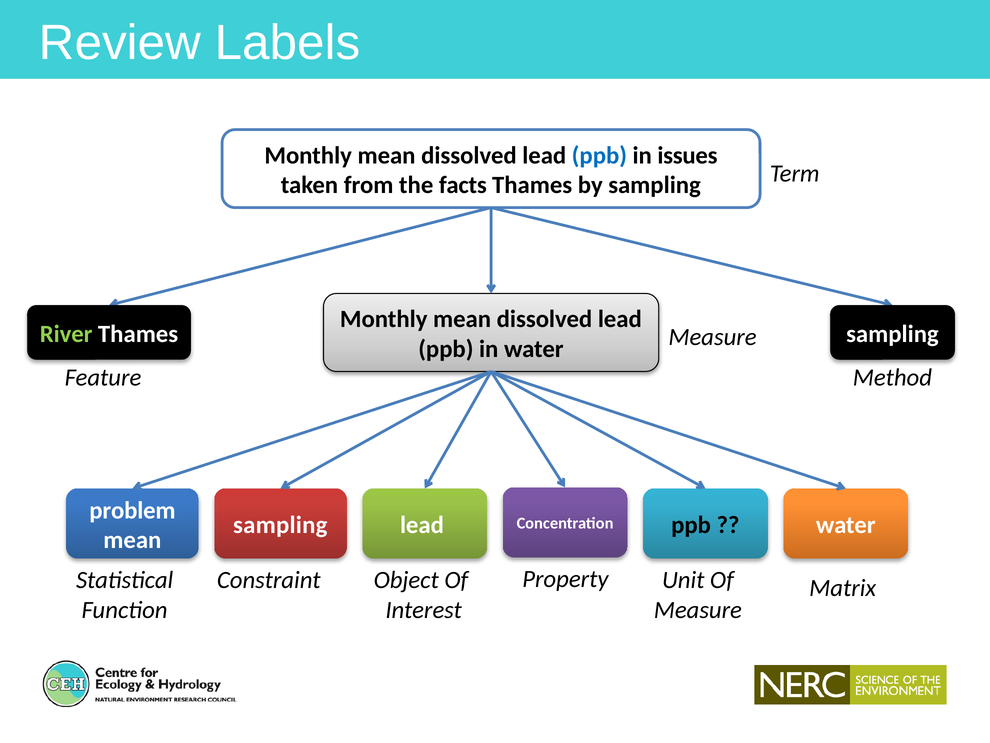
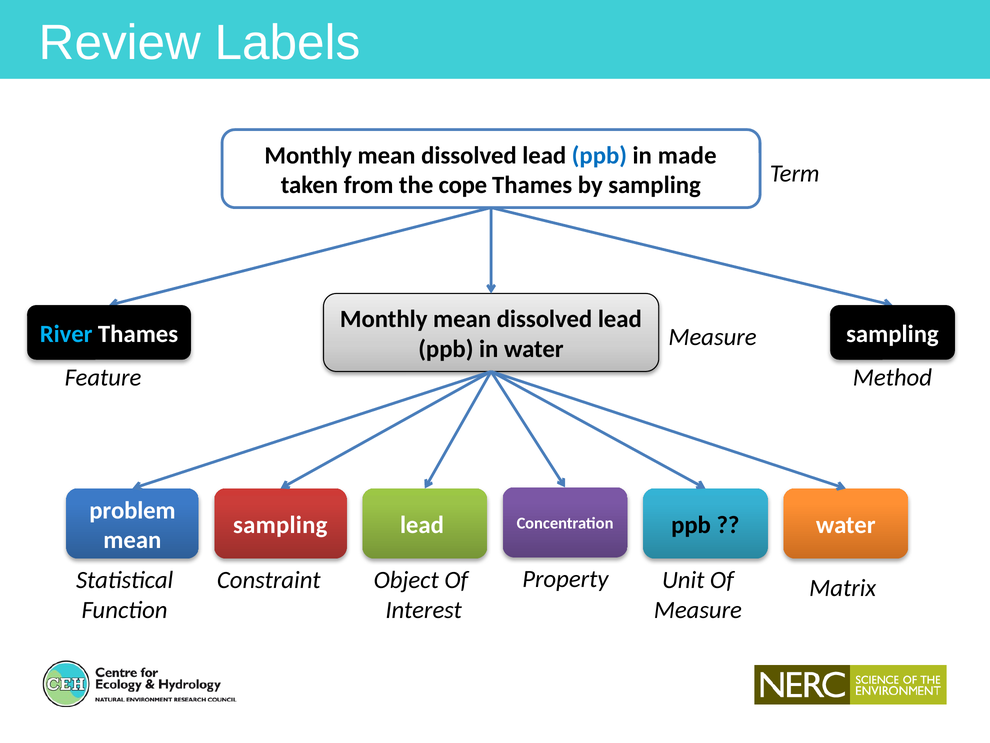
issues: issues -> made
facts: facts -> cope
River colour: light green -> light blue
